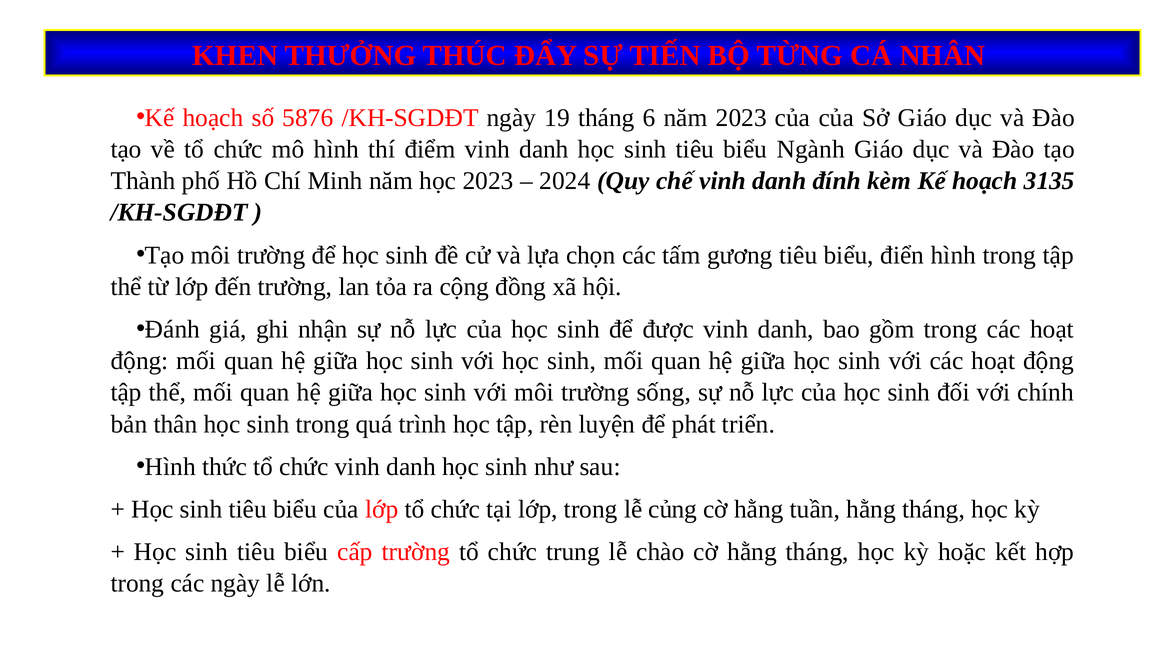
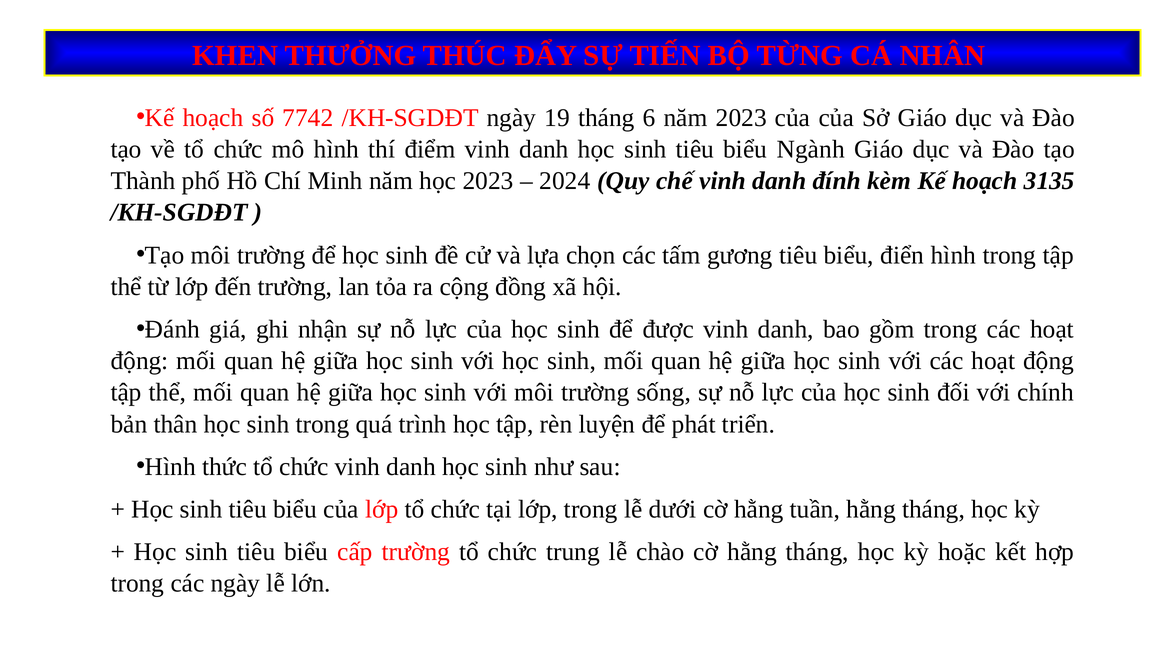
5876: 5876 -> 7742
củng: củng -> dưới
